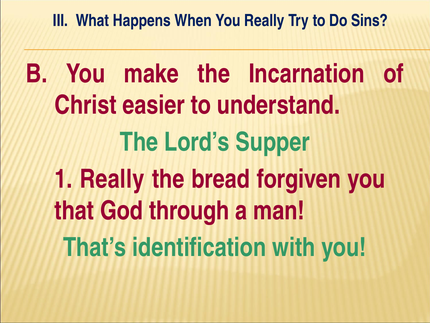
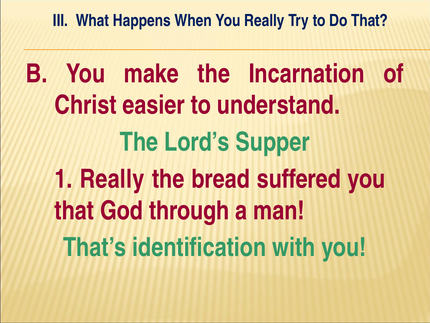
Do Sins: Sins -> That
forgiven: forgiven -> suffered
